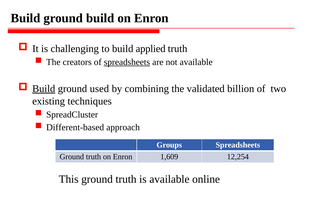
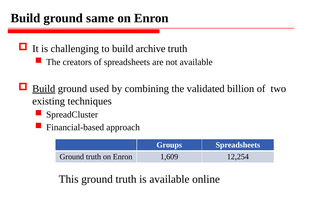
ground build: build -> same
applied: applied -> archive
spreadsheets at (127, 62) underline: present -> none
Different-based: Different-based -> Financial-based
